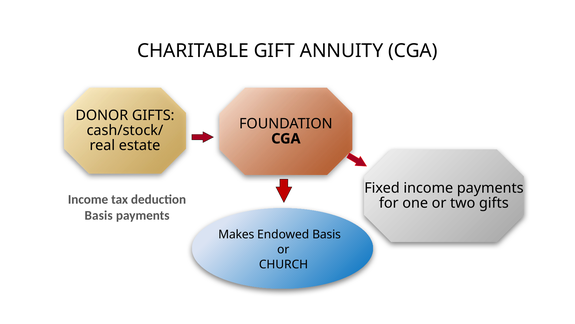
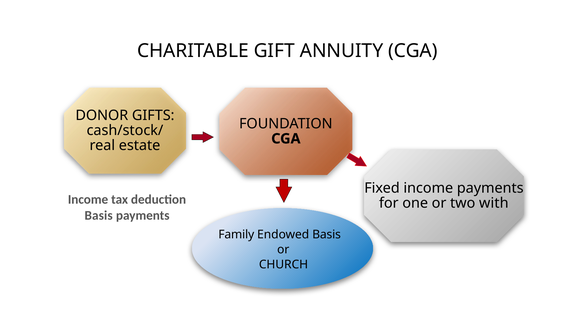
two gifts: gifts -> with
Makes: Makes -> Family
